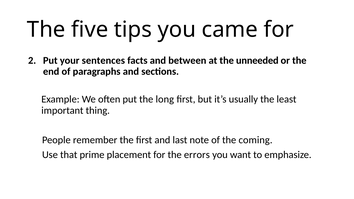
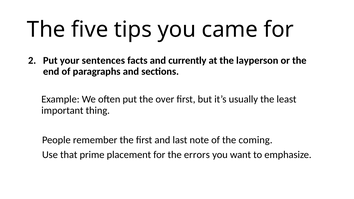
between: between -> currently
unneeded: unneeded -> layperson
long: long -> over
